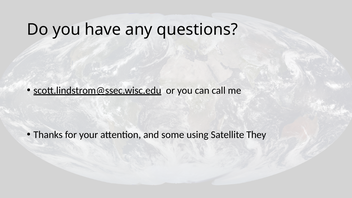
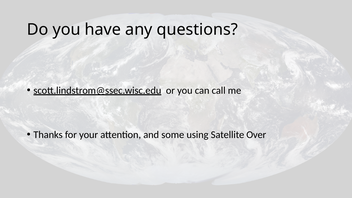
They: They -> Over
